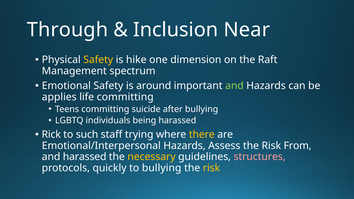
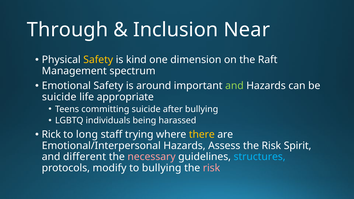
hike: hike -> kind
applies at (59, 97): applies -> suicide
life committing: committing -> appropriate
such: such -> long
From: From -> Spirit
and harassed: harassed -> different
necessary colour: yellow -> pink
structures colour: pink -> light blue
quickly: quickly -> modify
risk at (212, 168) colour: yellow -> pink
